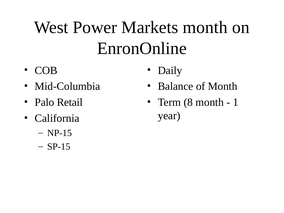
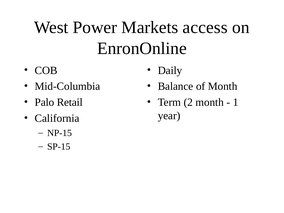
Markets month: month -> access
8: 8 -> 2
